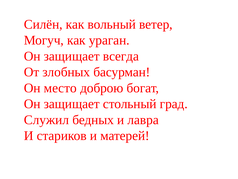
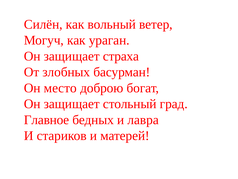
всегда: всегда -> страха
Служил: Служил -> Главное
